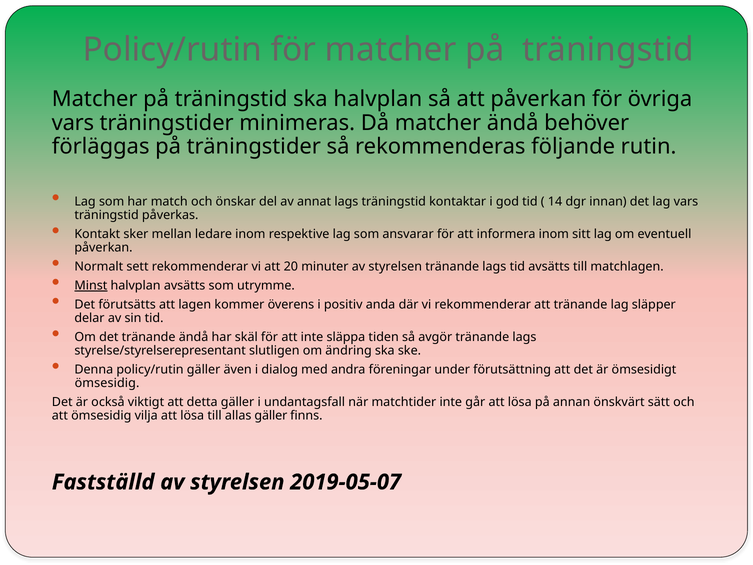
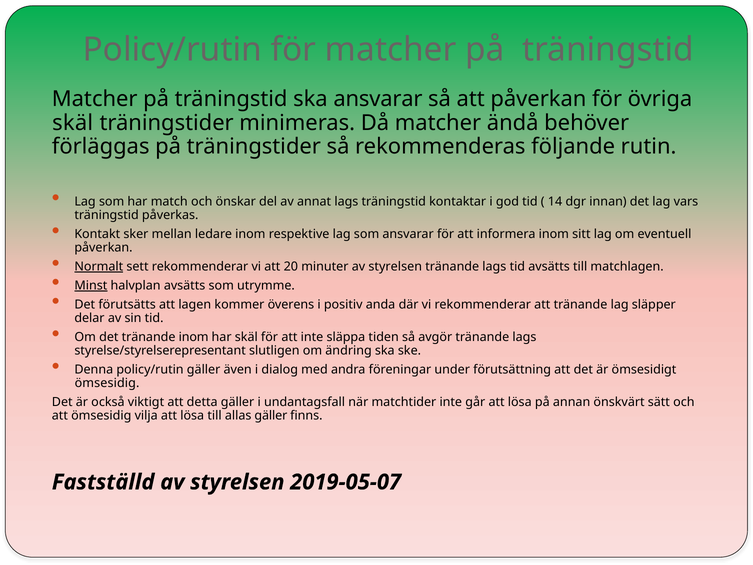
ska halvplan: halvplan -> ansvarar
vars at (73, 123): vars -> skäl
Normalt underline: none -> present
tränande ändå: ändå -> inom
